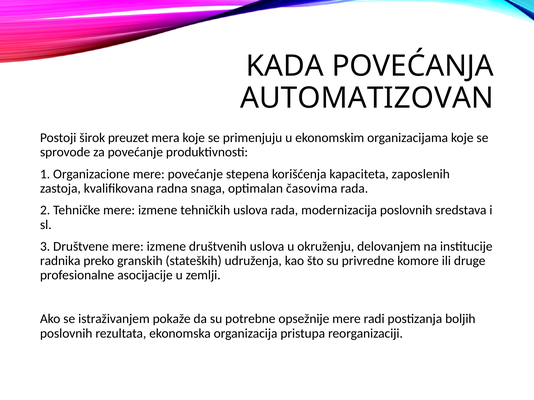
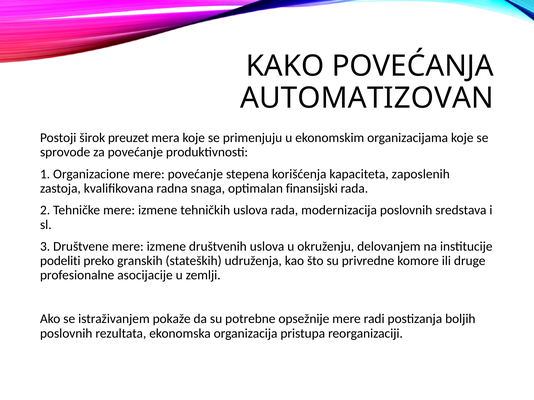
KADA: KADA -> KAKO
časovima: časovima -> finansijski
radnika: radnika -> podeliti
